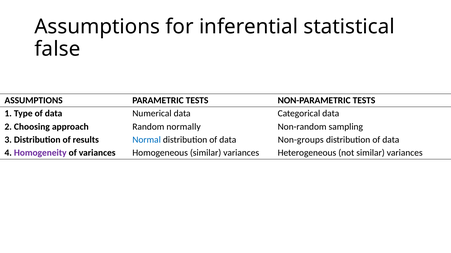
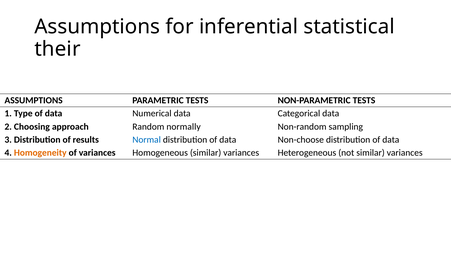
false: false -> their
Non-groups: Non-groups -> Non-choose
Homogeneity colour: purple -> orange
